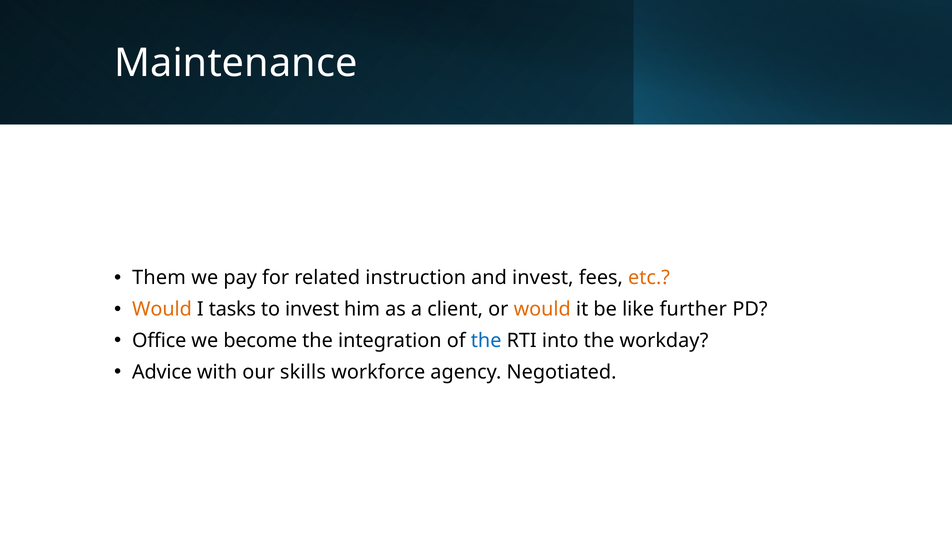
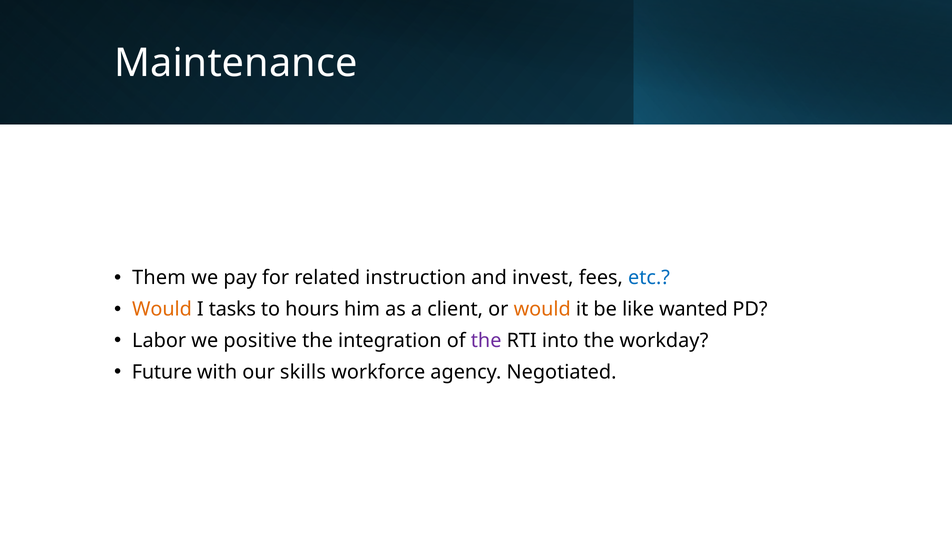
etc colour: orange -> blue
to invest: invest -> hours
further: further -> wanted
Office: Office -> Labor
become: become -> positive
the at (486, 340) colour: blue -> purple
Advice: Advice -> Future
